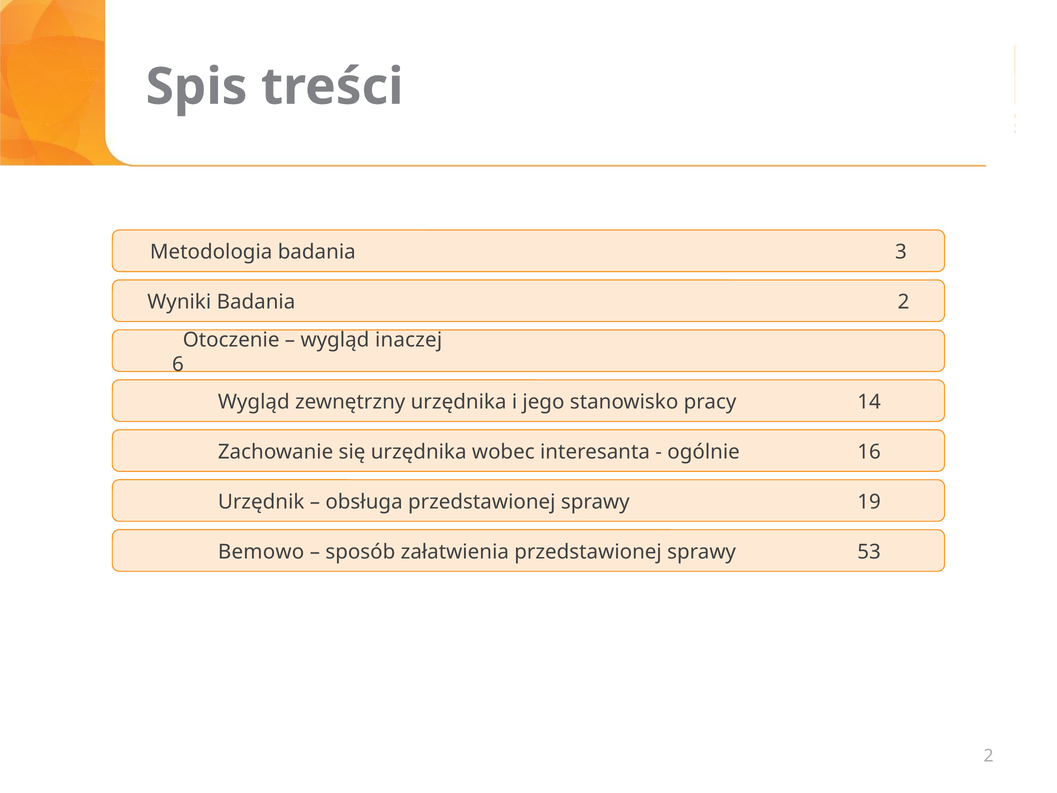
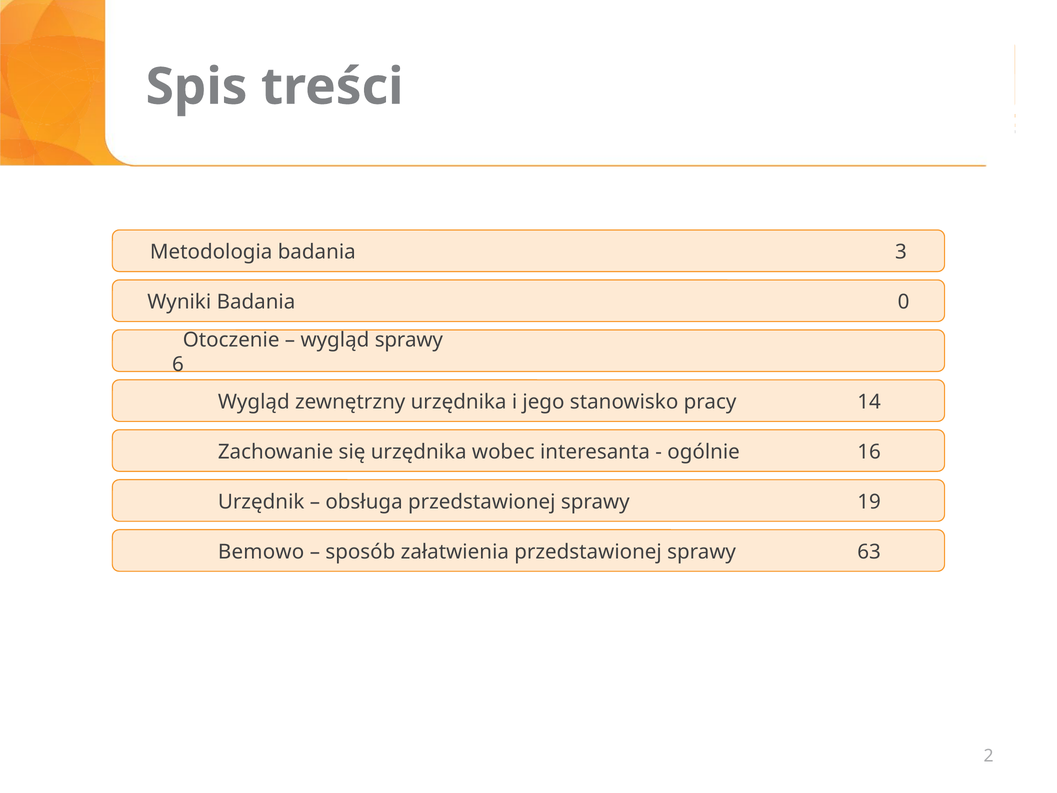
Badania 2: 2 -> 0
wygląd inaczej: inaczej -> sprawy
53: 53 -> 63
